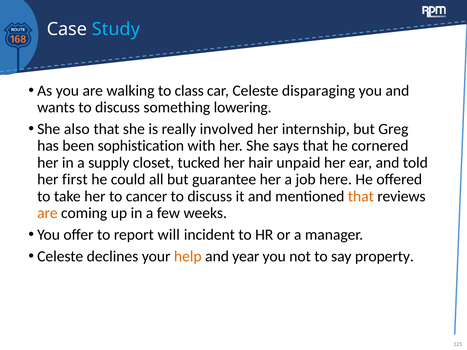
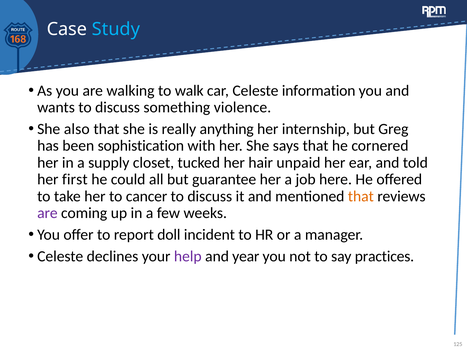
class: class -> walk
disparaging: disparaging -> information
lowering: lowering -> violence
involved: involved -> anything
are at (47, 213) colour: orange -> purple
will: will -> doll
help colour: orange -> purple
property: property -> practices
